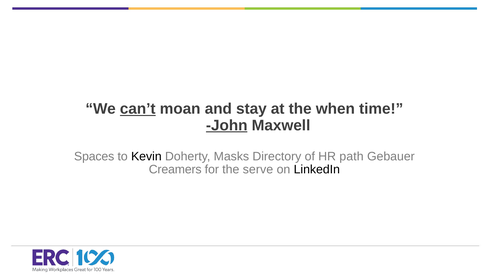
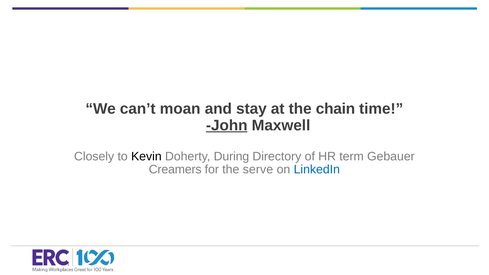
can’t underline: present -> none
when: when -> chain
Spaces: Spaces -> Closely
Masks: Masks -> During
path: path -> term
LinkedIn colour: black -> blue
